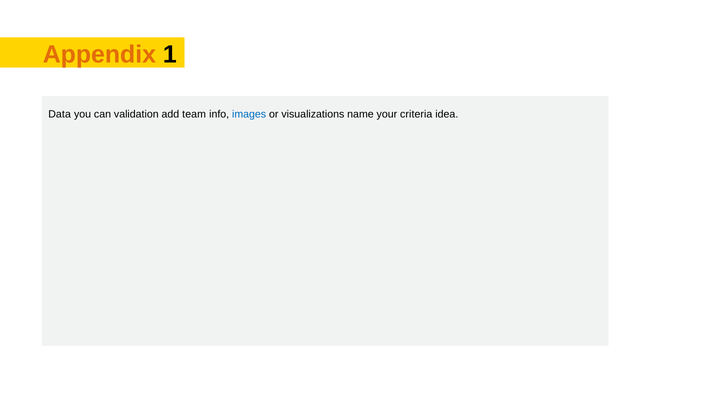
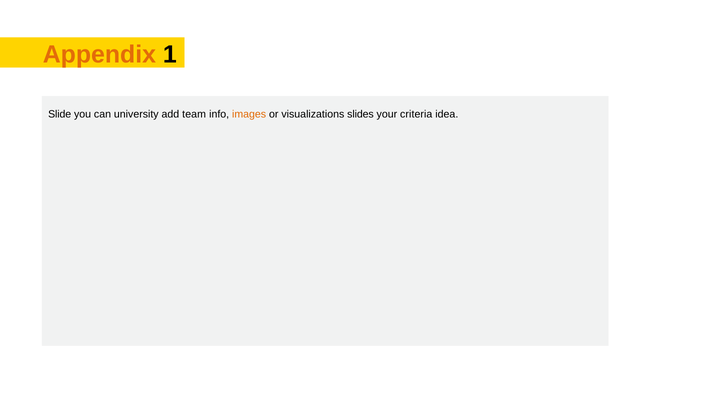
Data: Data -> Slide
validation: validation -> university
images colour: blue -> orange
name: name -> slides
